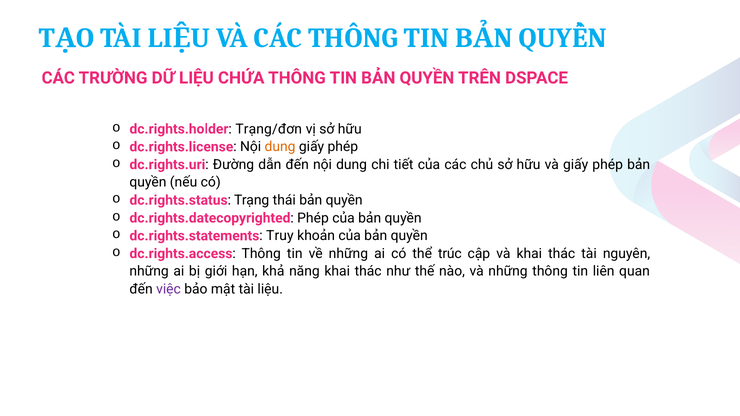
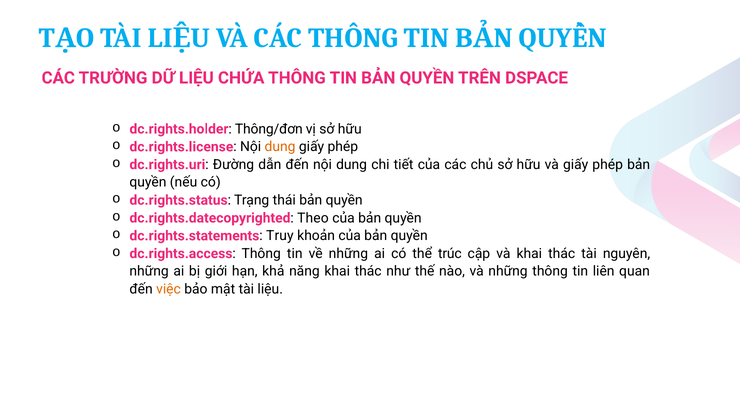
Trạng/đơn: Trạng/đơn -> Thông/đơn
dc.rights.datecopyrighted Phép: Phép -> Theo
việc colour: purple -> orange
